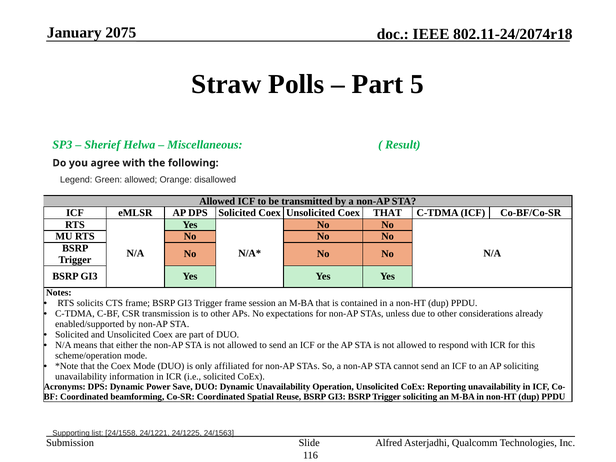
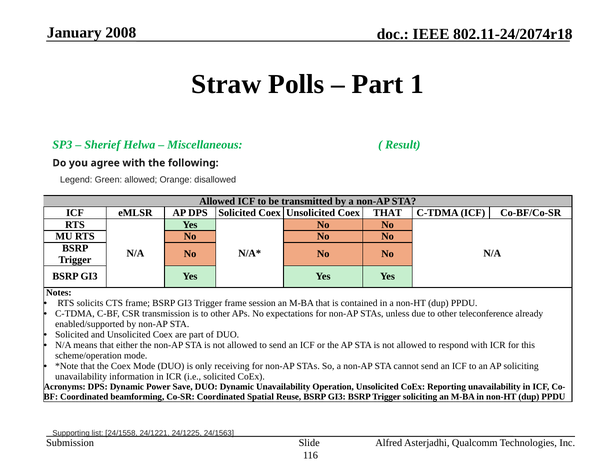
2075: 2075 -> 2008
5: 5 -> 1
considerations: considerations -> teleconference
affiliated: affiliated -> receiving
